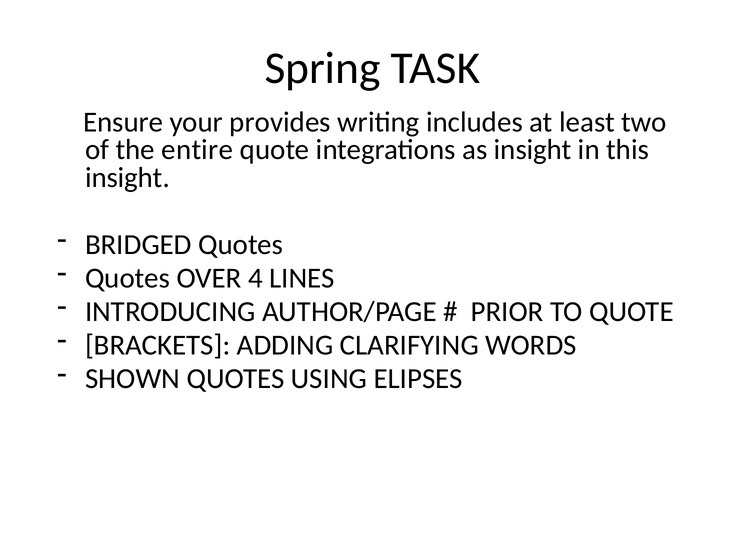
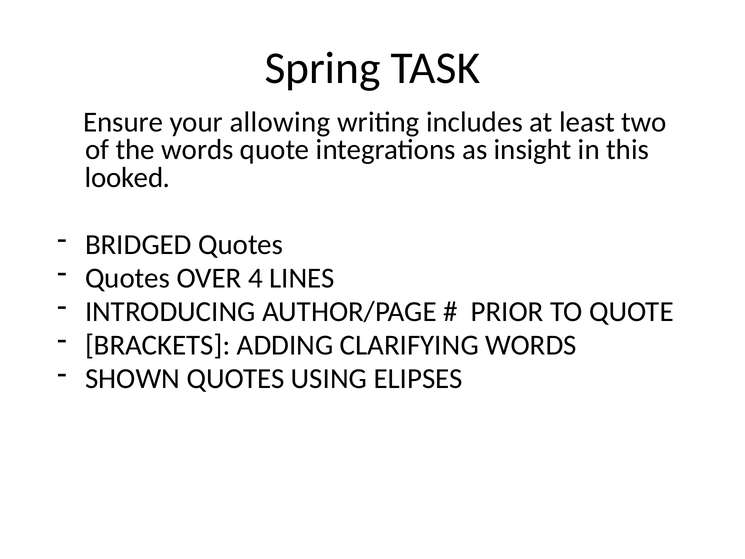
provides: provides -> allowing
the entire: entire -> words
insight at (127, 177): insight -> looked
